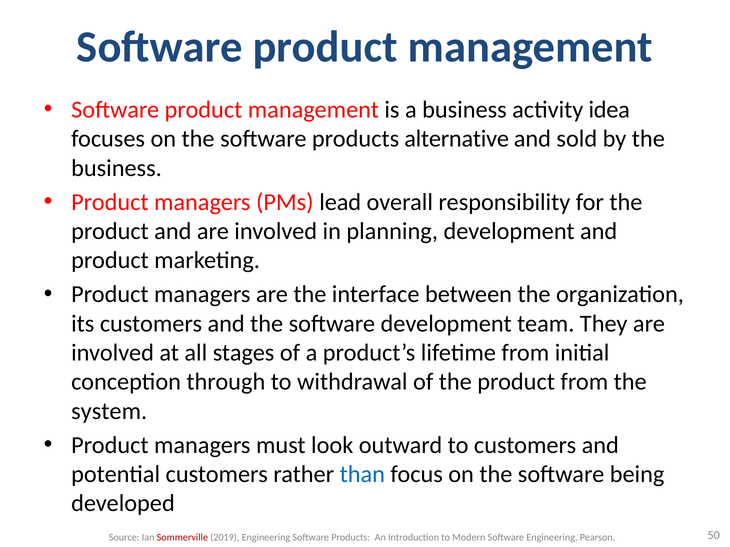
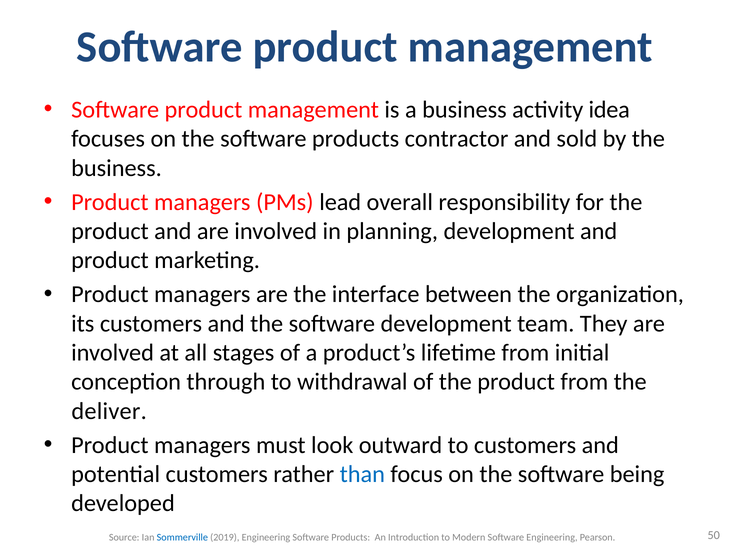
alternative: alternative -> contractor
system: system -> deliver
Sommerville colour: red -> blue
